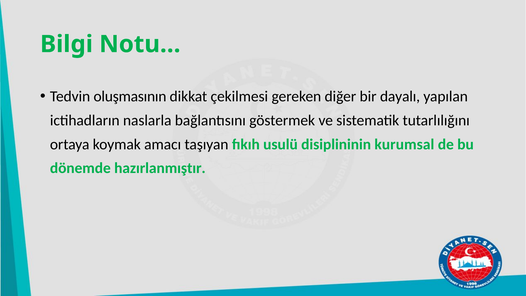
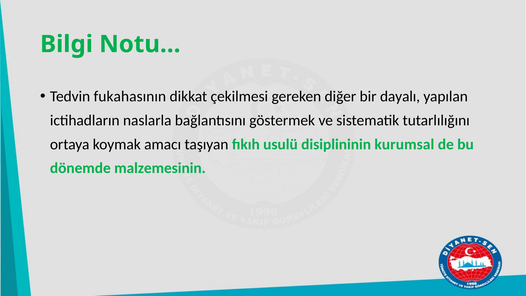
oluşmasının: oluşmasının -> fukahasının
hazırlanmıştır: hazırlanmıştır -> malzemesinin
